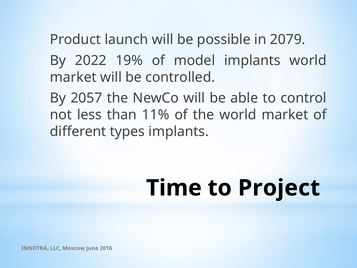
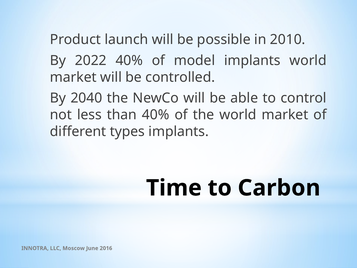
2079: 2079 -> 2010
2022 19%: 19% -> 40%
2057: 2057 -> 2040
than 11%: 11% -> 40%
Project: Project -> Carbon
